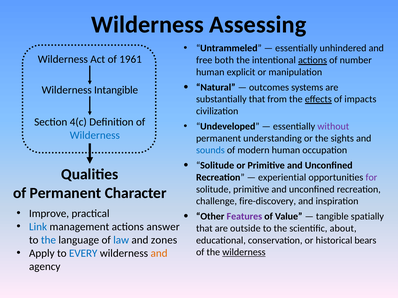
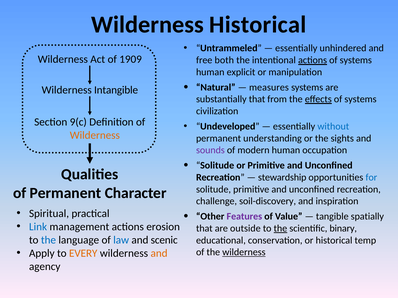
Wilderness Assessing: Assessing -> Historical
1961: 1961 -> 1909
actions of number: number -> systems
outcomes: outcomes -> measures
effects of impacts: impacts -> systems
4(c: 4(c -> 9(c
without colour: purple -> blue
Wilderness at (95, 135) colour: blue -> orange
sounds colour: blue -> purple
experiential: experiential -> stewardship
for colour: purple -> blue
fire-discovery: fire-discovery -> soil-discovery
Improve: Improve -> Spiritual
answer: answer -> erosion
the at (280, 229) underline: none -> present
about: about -> binary
zones: zones -> scenic
bears: bears -> temp
EVERY colour: blue -> orange
